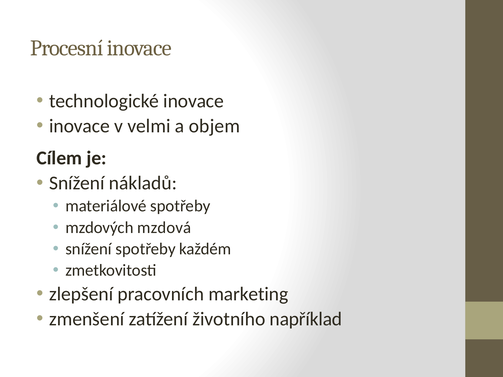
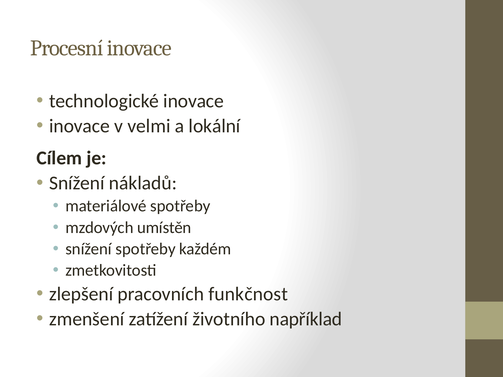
objem: objem -> lokální
mzdová: mzdová -> umístěn
marketing: marketing -> funkčnost
